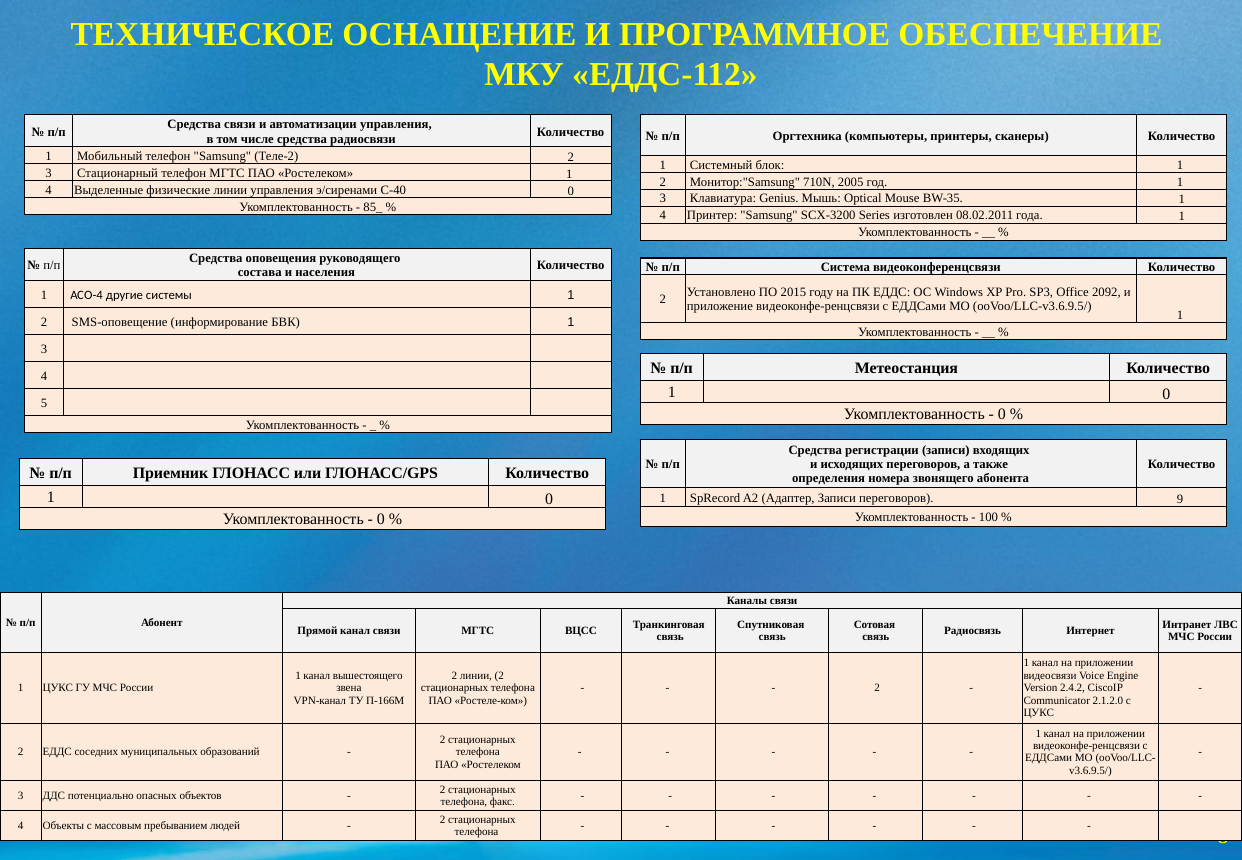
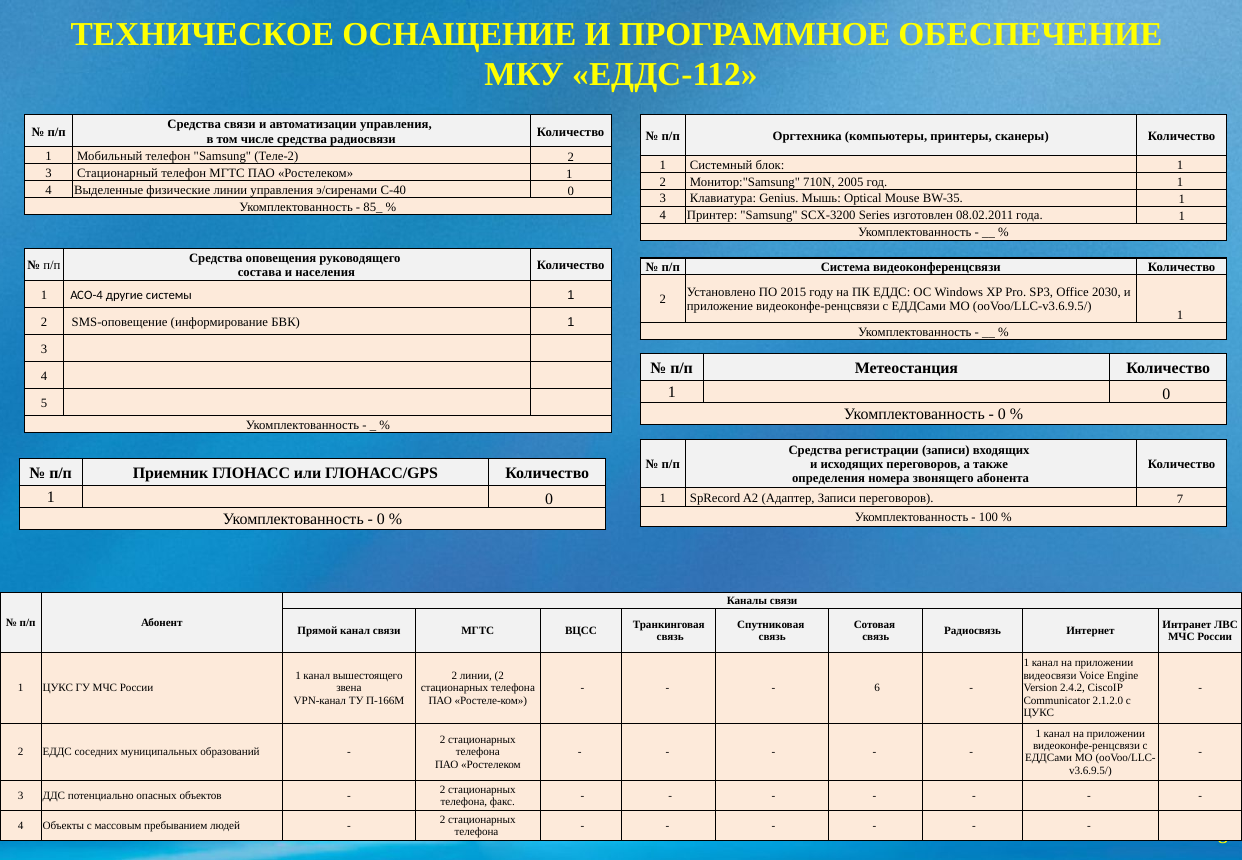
2092: 2092 -> 2030
9: 9 -> 7
2 at (877, 688): 2 -> 6
